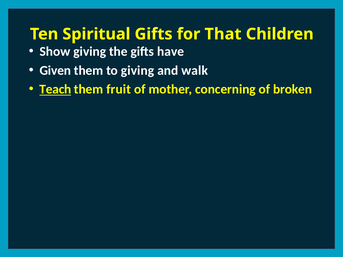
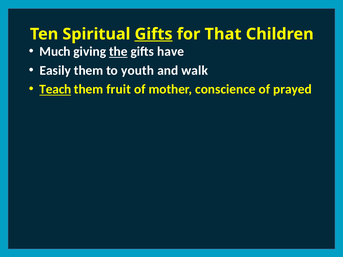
Gifts at (154, 34) underline: none -> present
Show: Show -> Much
the underline: none -> present
Given: Given -> Easily
to giving: giving -> youth
concerning: concerning -> conscience
broken: broken -> prayed
